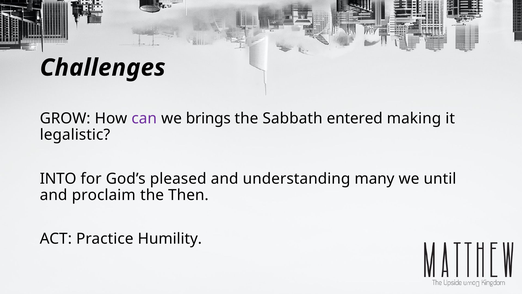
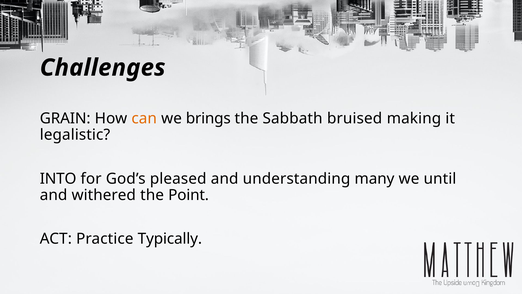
GROW: GROW -> GRAIN
can colour: purple -> orange
entered: entered -> bruised
proclaim: proclaim -> withered
Then: Then -> Point
Humility: Humility -> Typically
